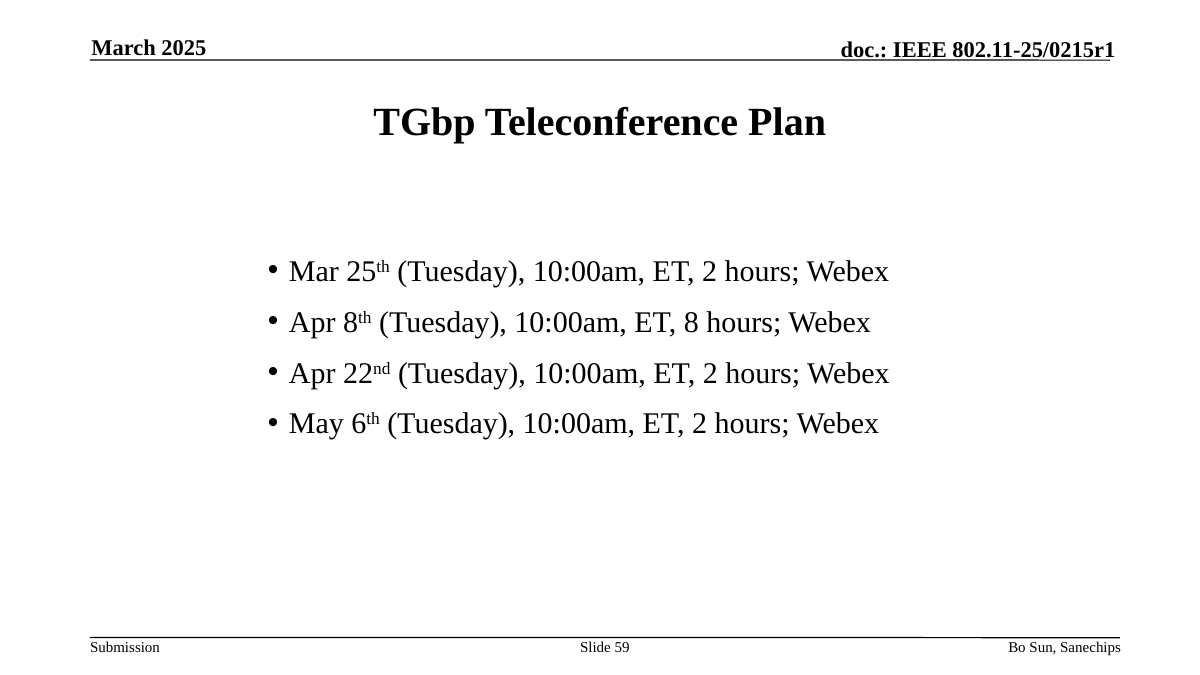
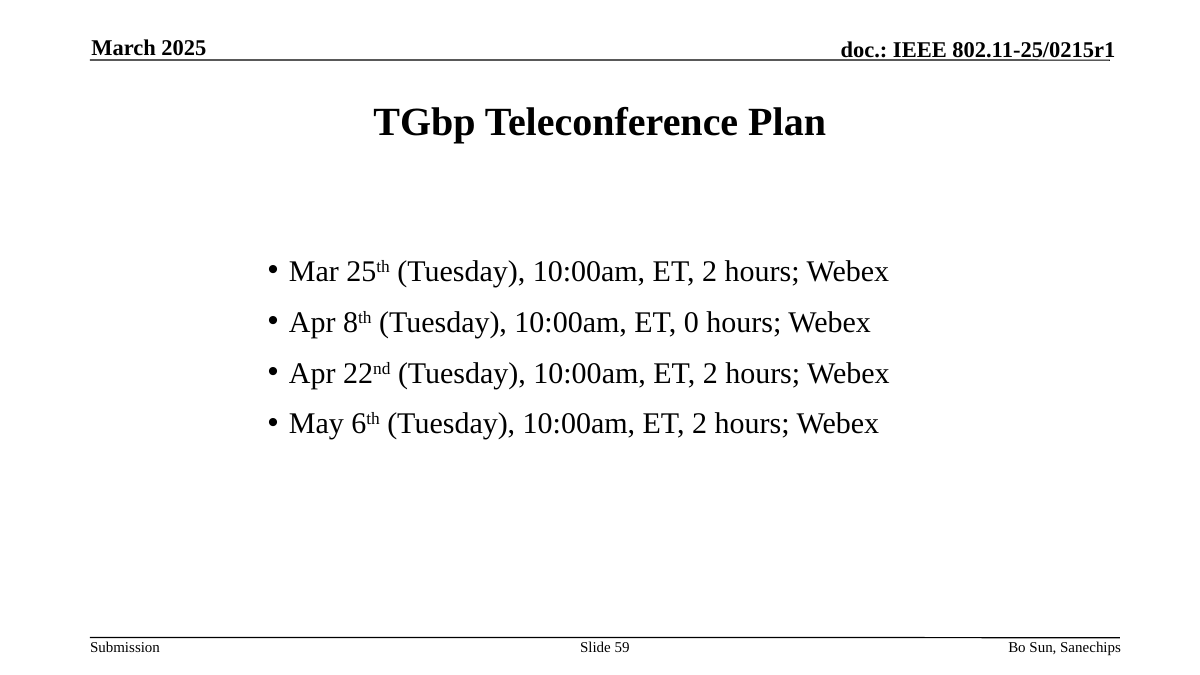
8: 8 -> 0
